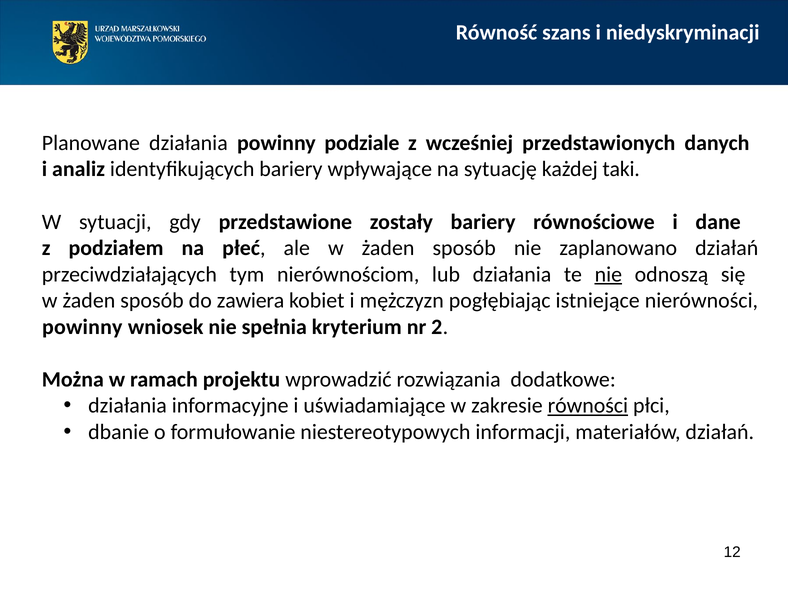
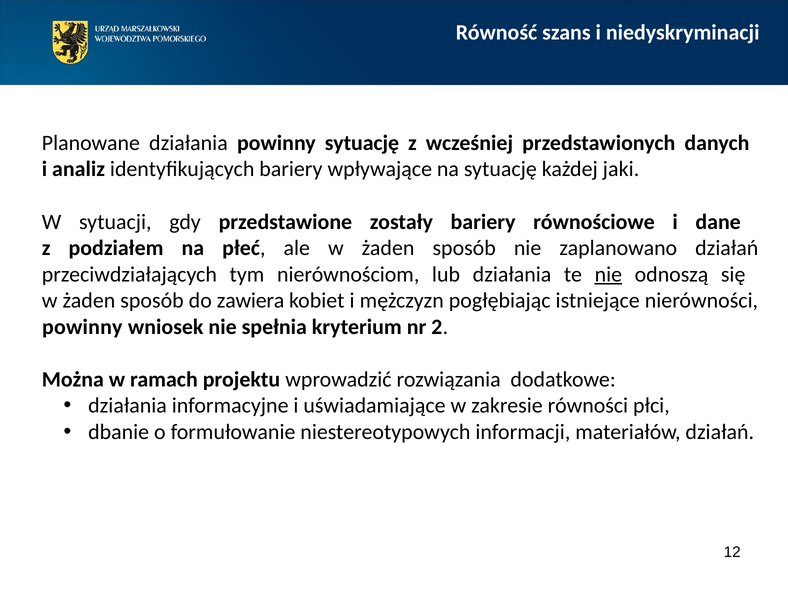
powinny podziale: podziale -> sytuację
taki: taki -> jaki
równości underline: present -> none
